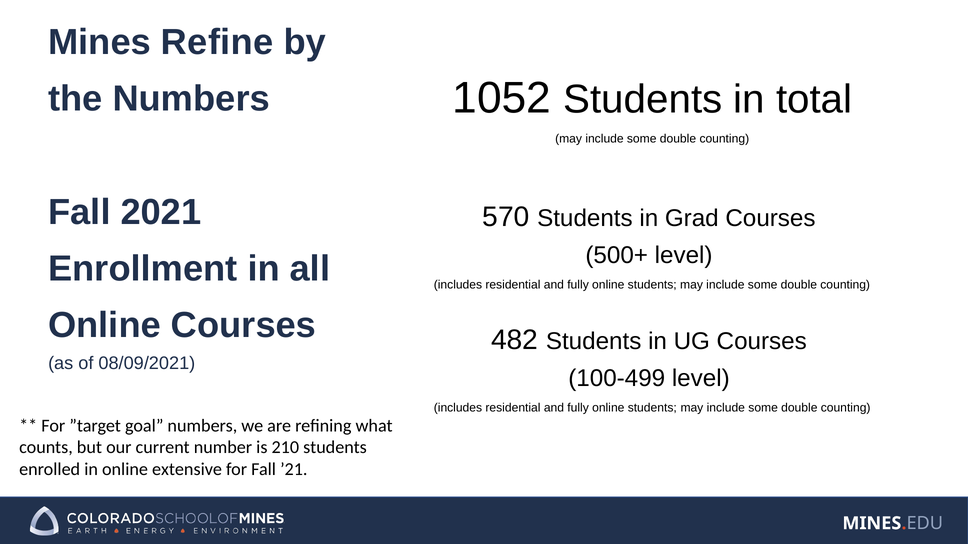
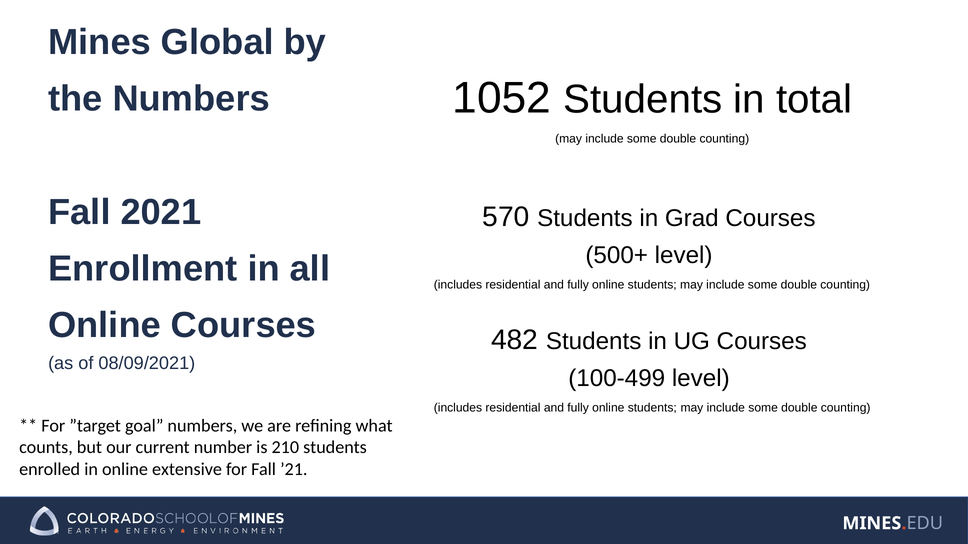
Refine: Refine -> Global
